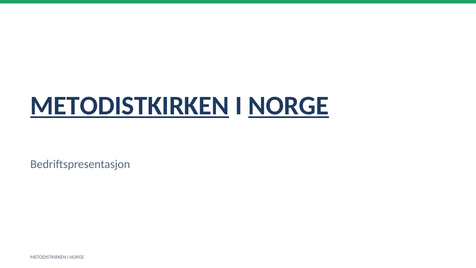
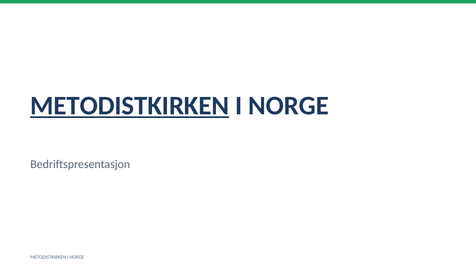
NORGE at (289, 106) underline: present -> none
